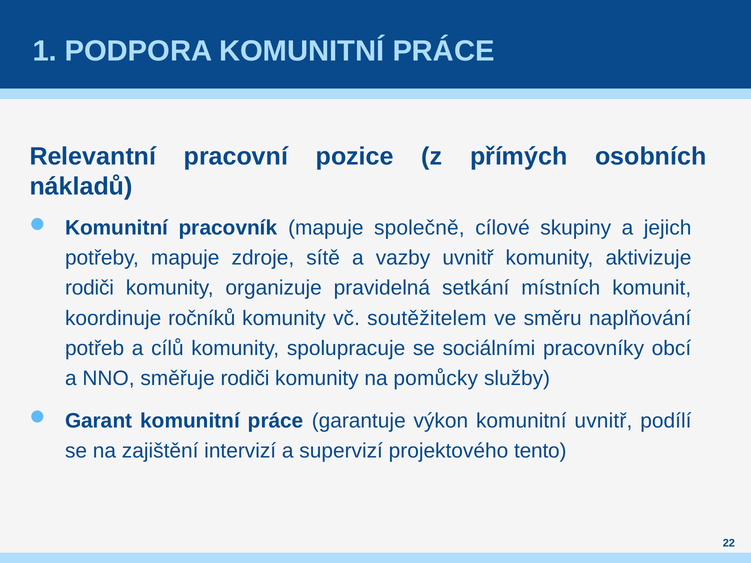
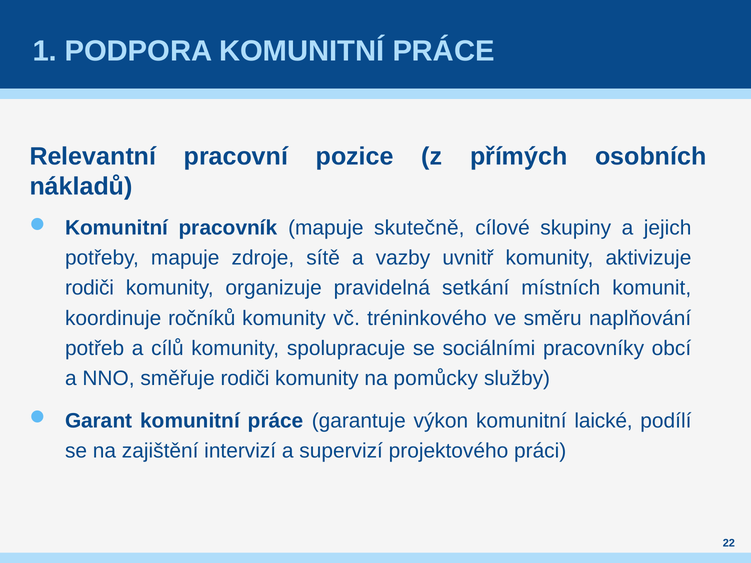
společně: společně -> skutečně
soutěžitelem: soutěžitelem -> tréninkového
komunitní uvnitř: uvnitř -> laické
tento: tento -> práci
